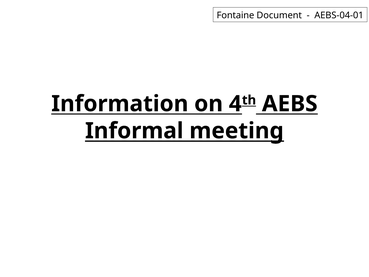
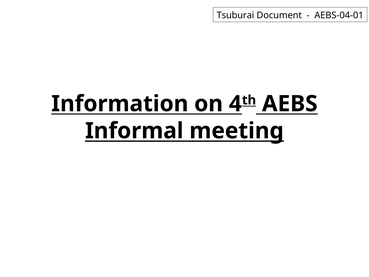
Fontaine: Fontaine -> Tsuburai
